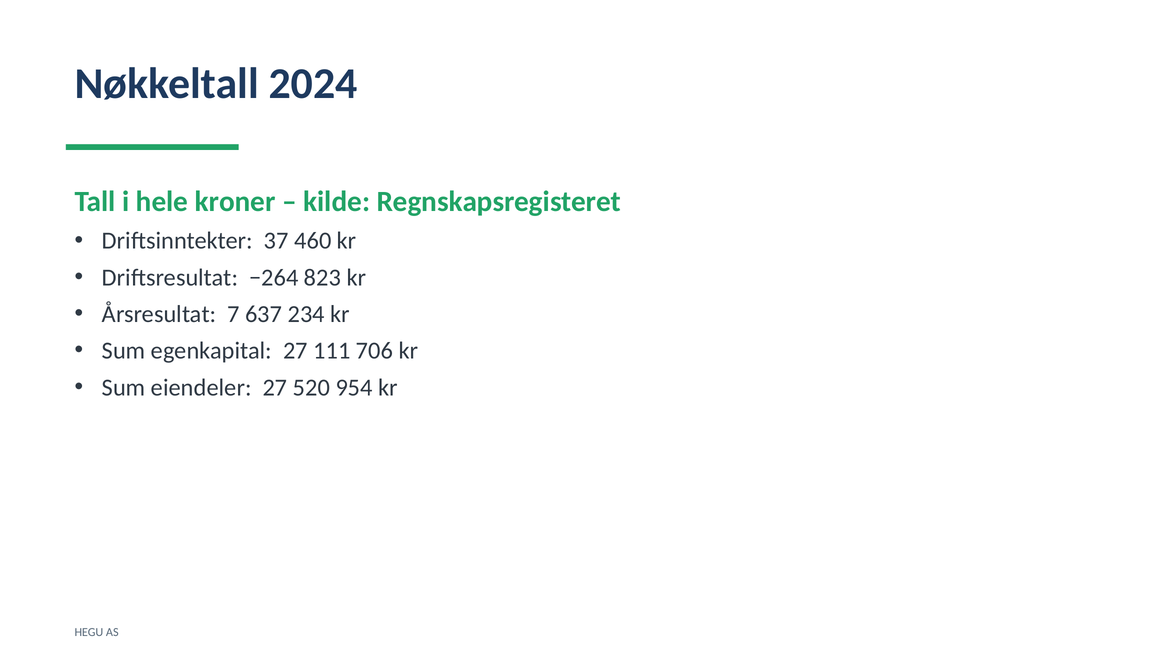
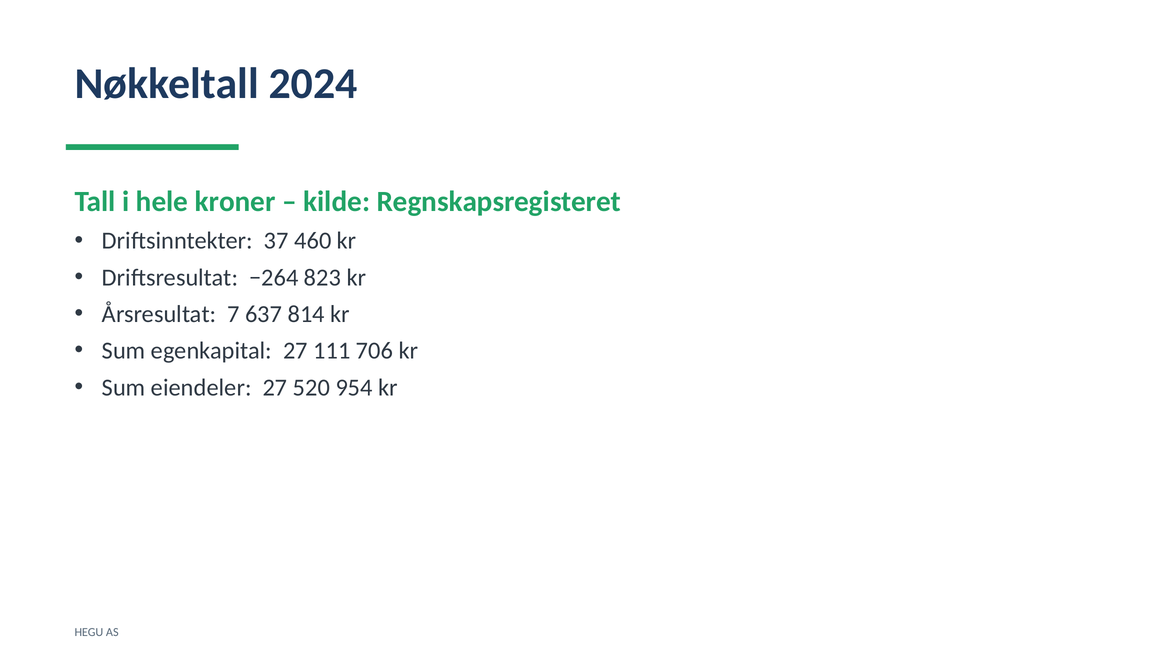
234: 234 -> 814
